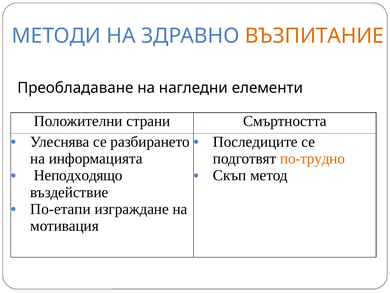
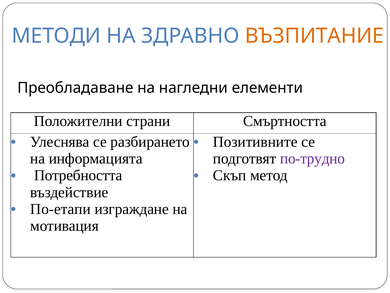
Последиците: Последиците -> Позитивните
по-трудно colour: orange -> purple
Неподходящо: Неподходящо -> Потребността
